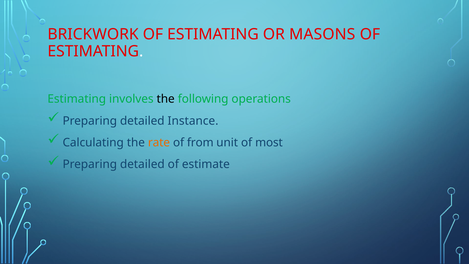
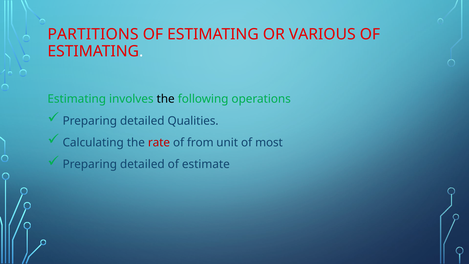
BRICKWORK: BRICKWORK -> PARTITIONS
MASONS: MASONS -> VARIOUS
Instance: Instance -> Qualities
rate colour: orange -> red
